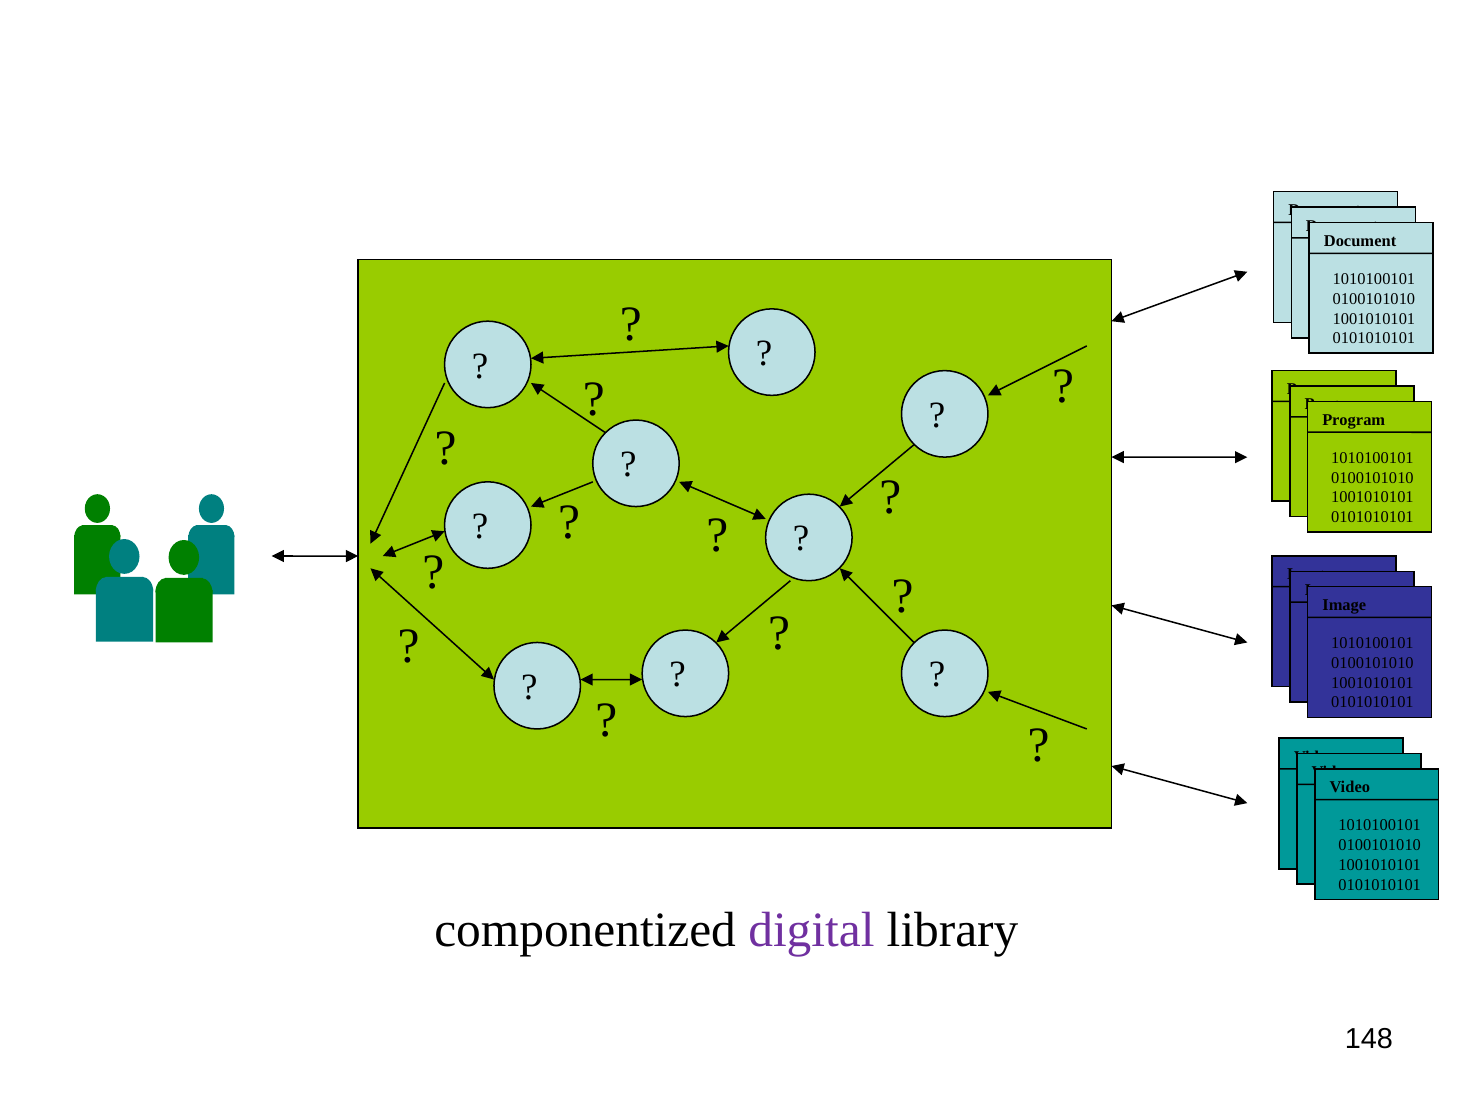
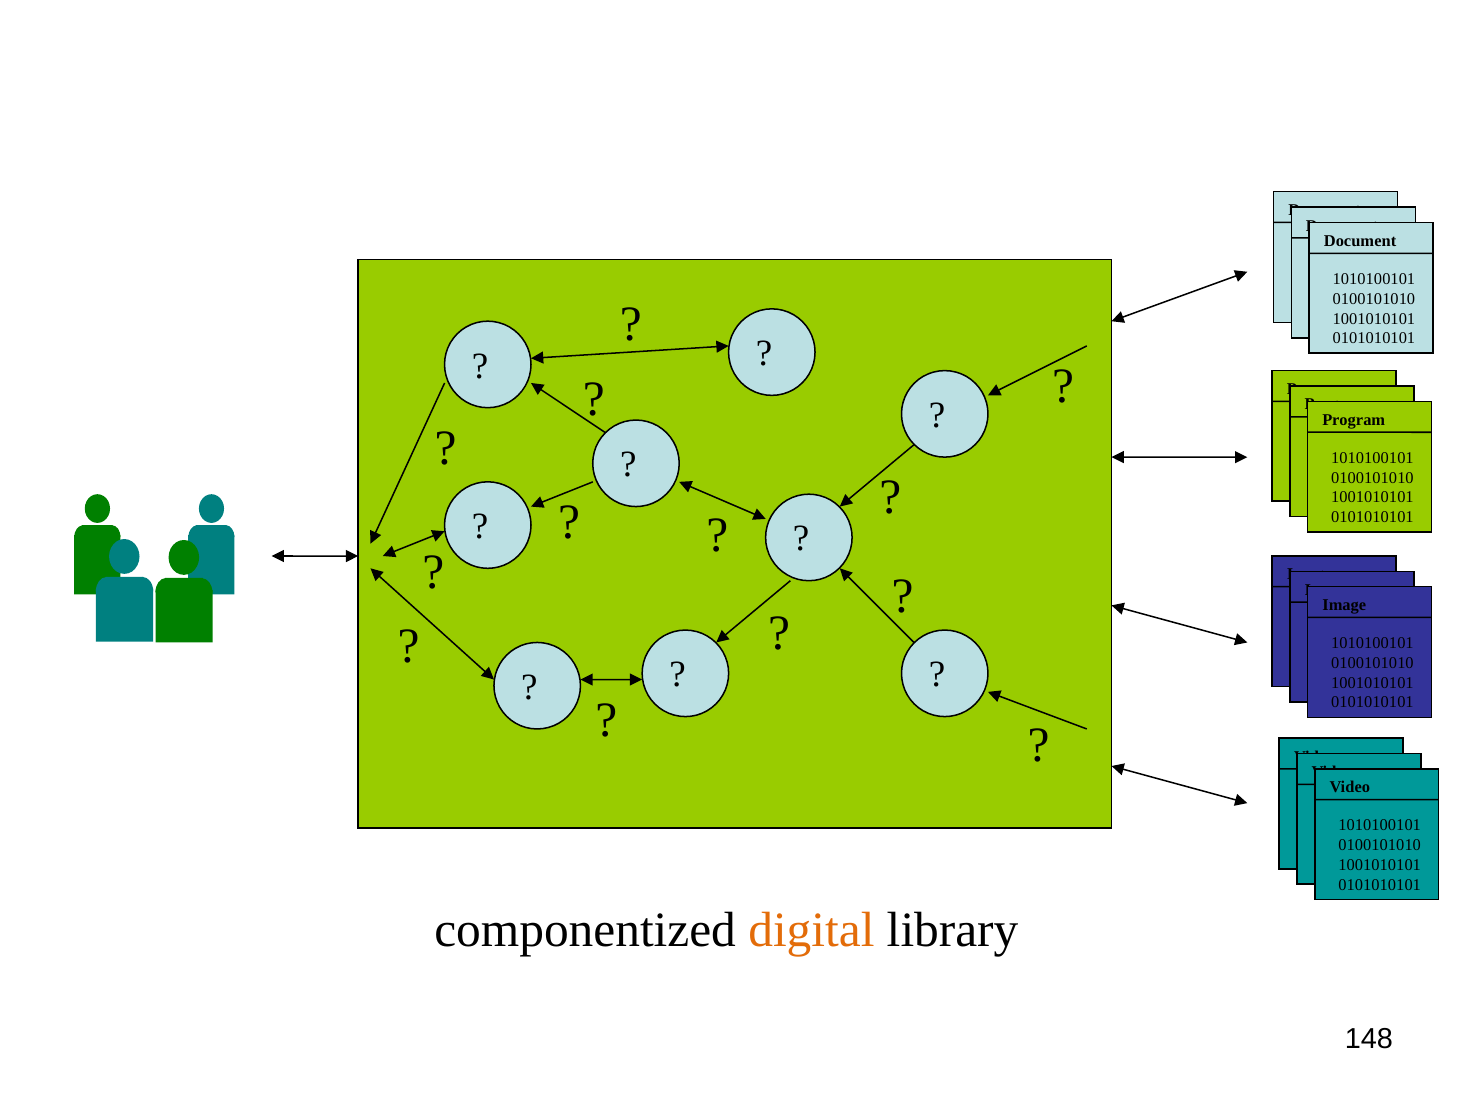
digital colour: purple -> orange
